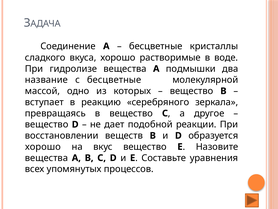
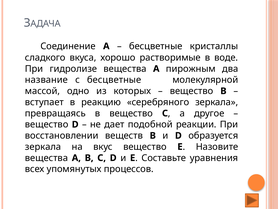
подмышки: подмышки -> пирожным
хорошо at (43, 146): хорошо -> зеркала
